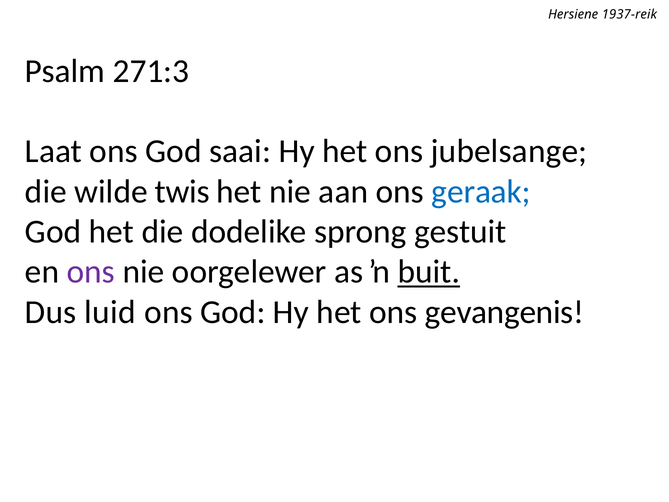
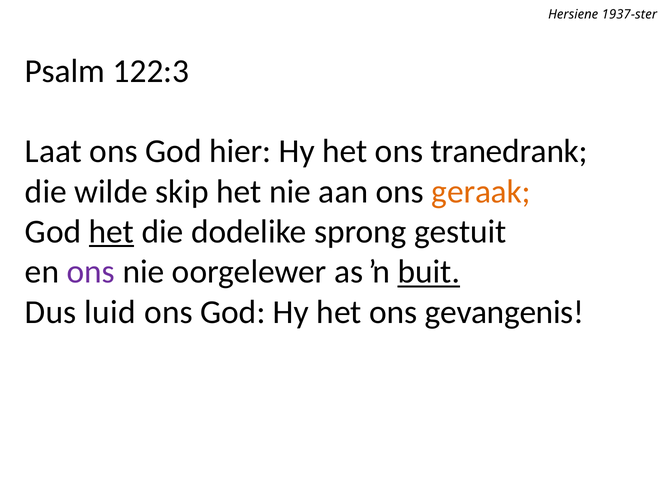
1937-reik: 1937-reik -> 1937-ster
271:3: 271:3 -> 122:3
saai: saai -> hier
jubelsange: jubelsange -> tranedrank
twis: twis -> skip
geraak colour: blue -> orange
het at (111, 232) underline: none -> present
